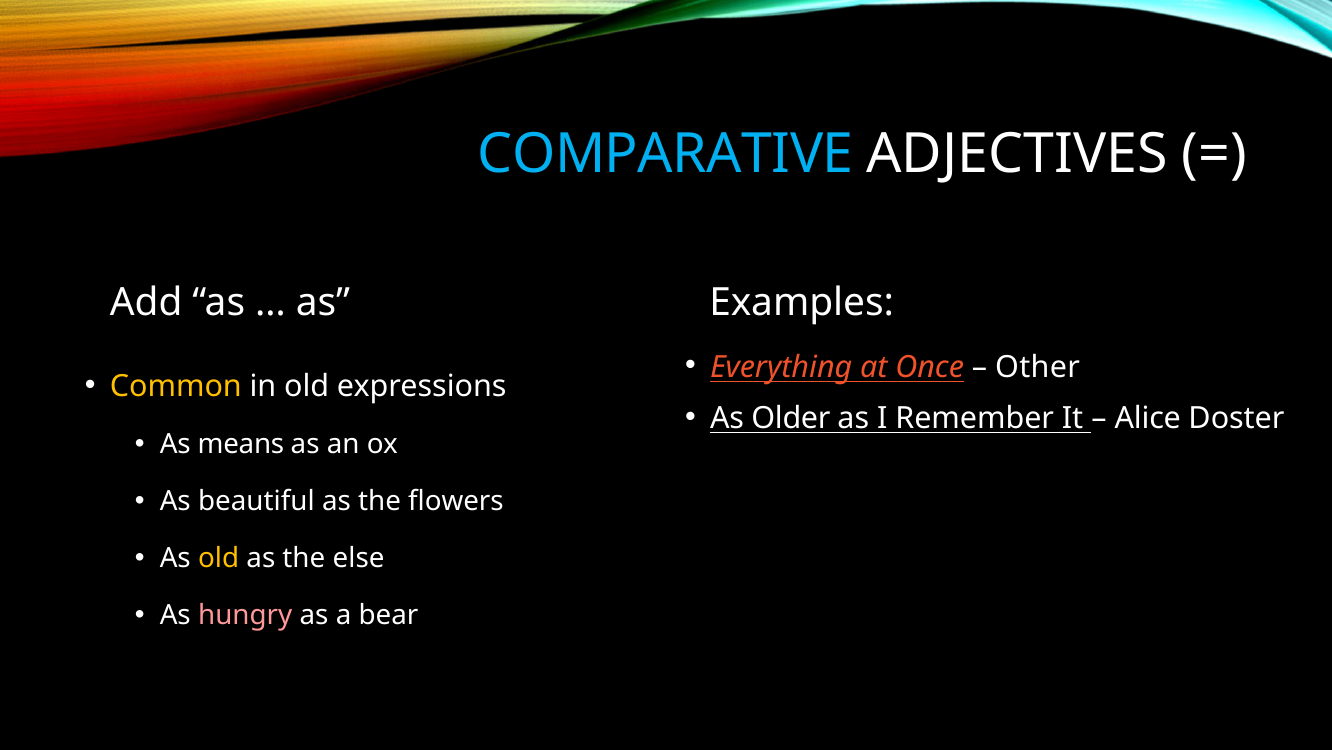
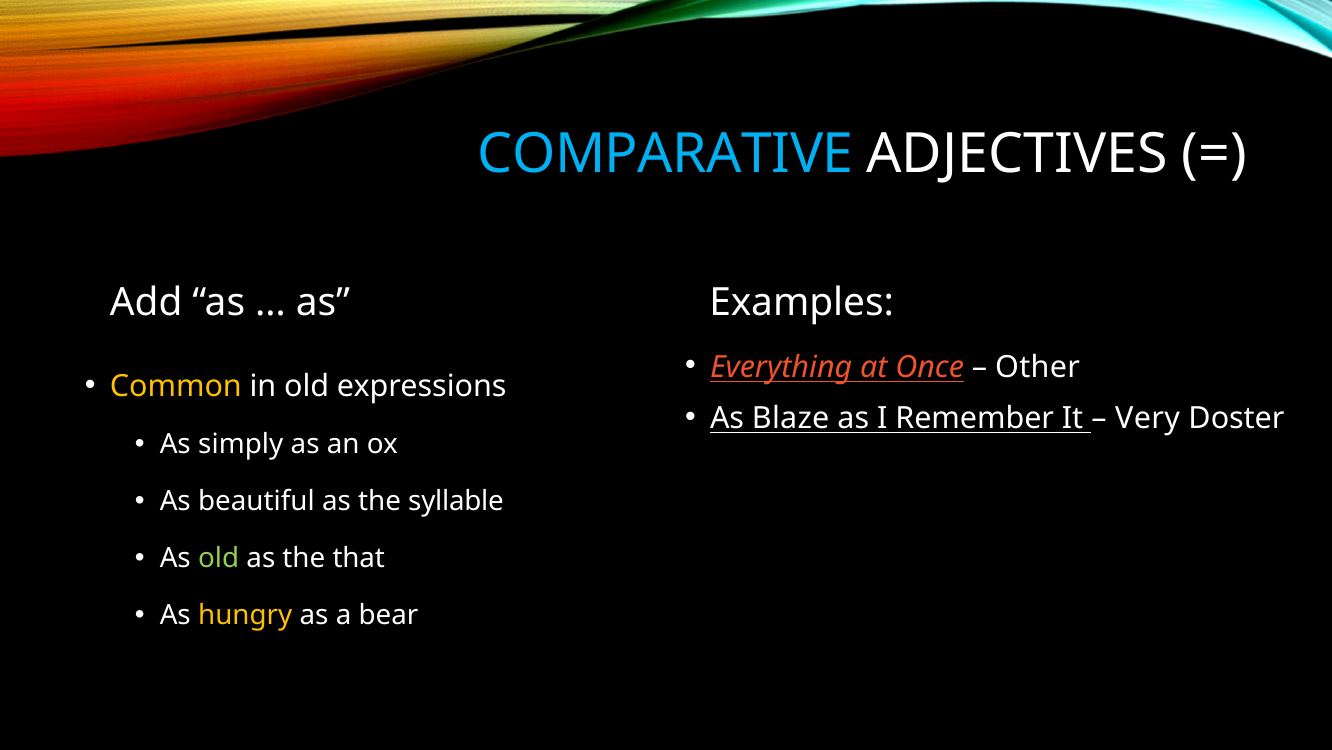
Older: Older -> Blaze
Alice: Alice -> Very
means: means -> simply
flowers: flowers -> syllable
old at (219, 558) colour: yellow -> light green
else: else -> that
hungry colour: pink -> yellow
